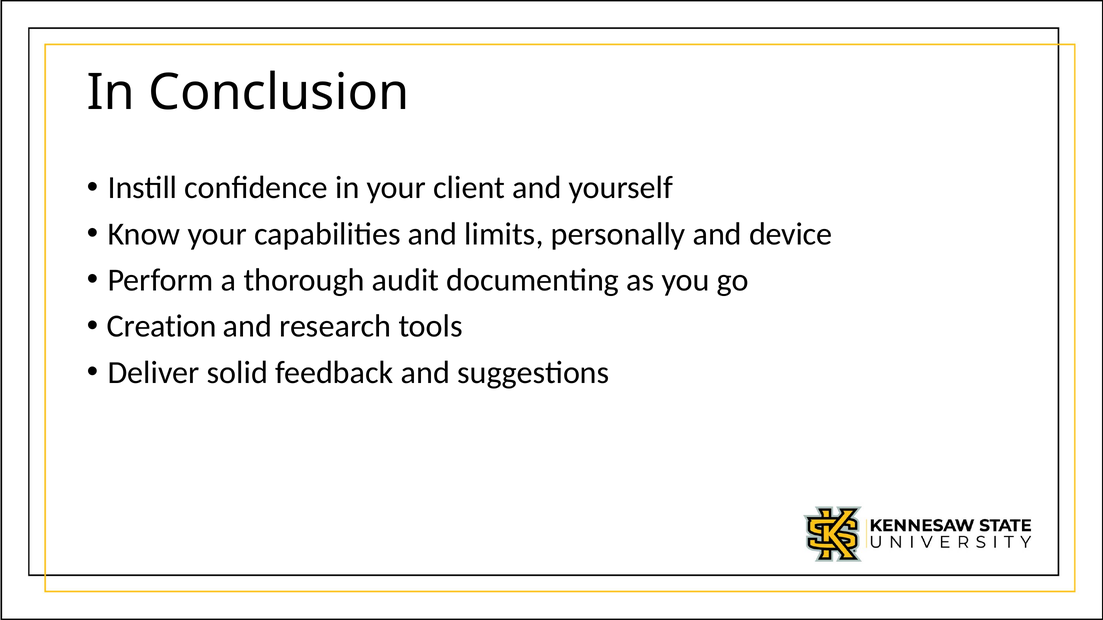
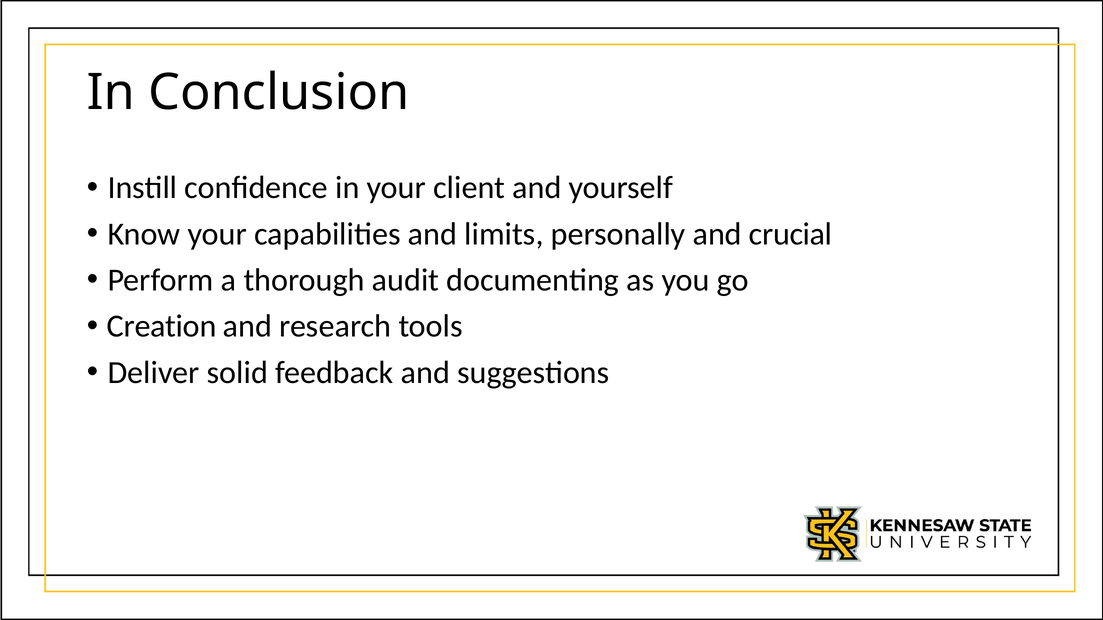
device: device -> crucial
